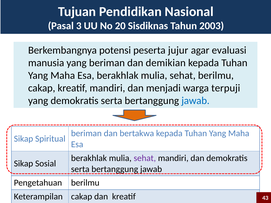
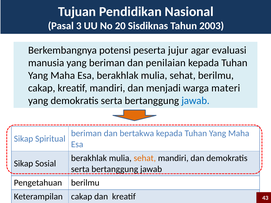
demikian: demikian -> penilaian
terpuji: terpuji -> materi
sehat at (145, 158) colour: purple -> orange
